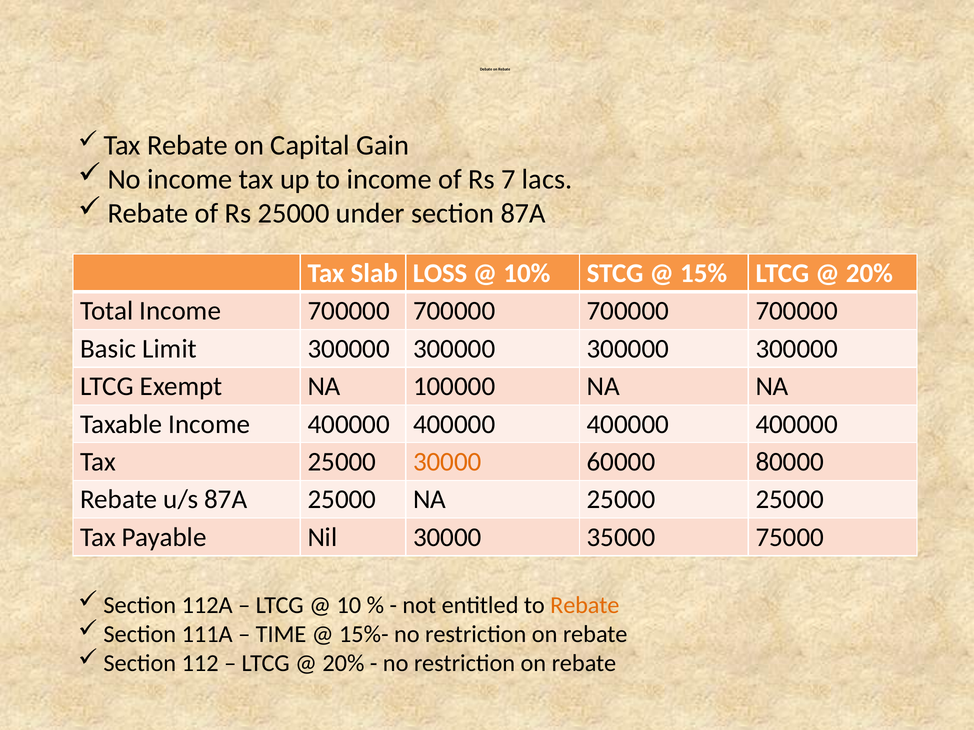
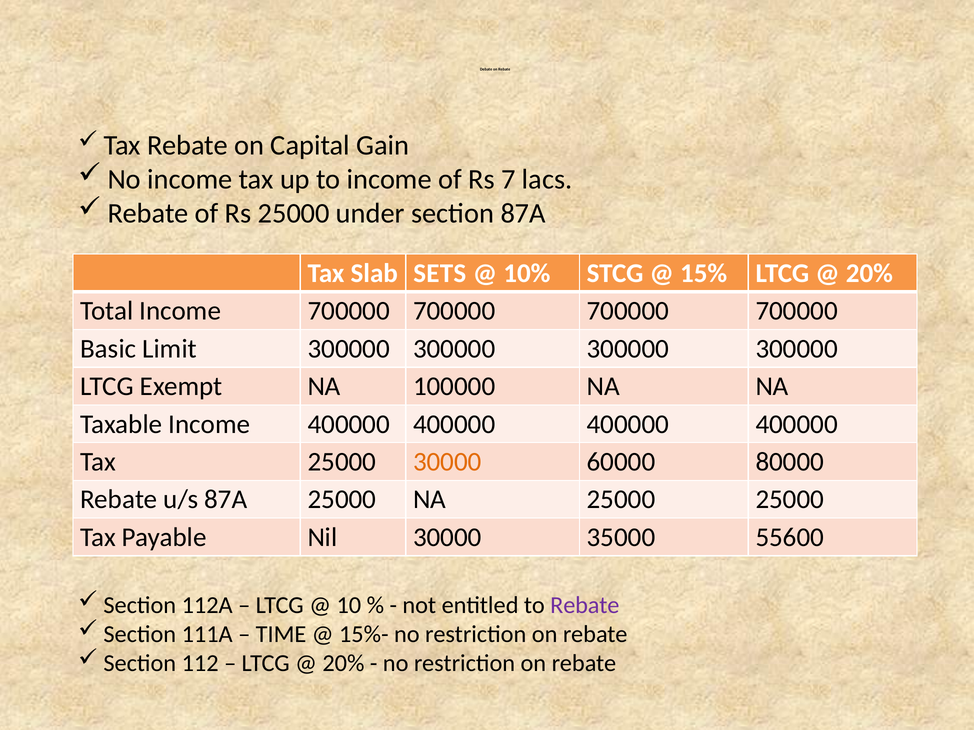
LOSS: LOSS -> SETS
75000: 75000 -> 55600
Rebate at (585, 605) colour: orange -> purple
